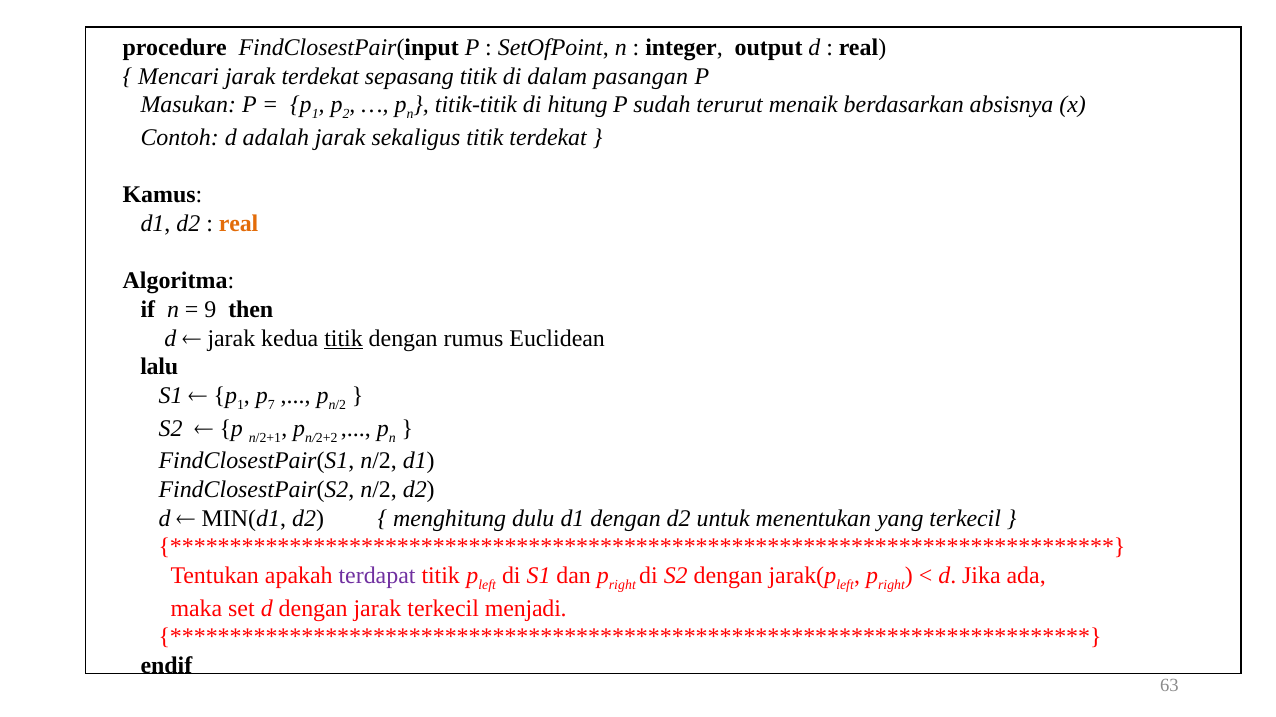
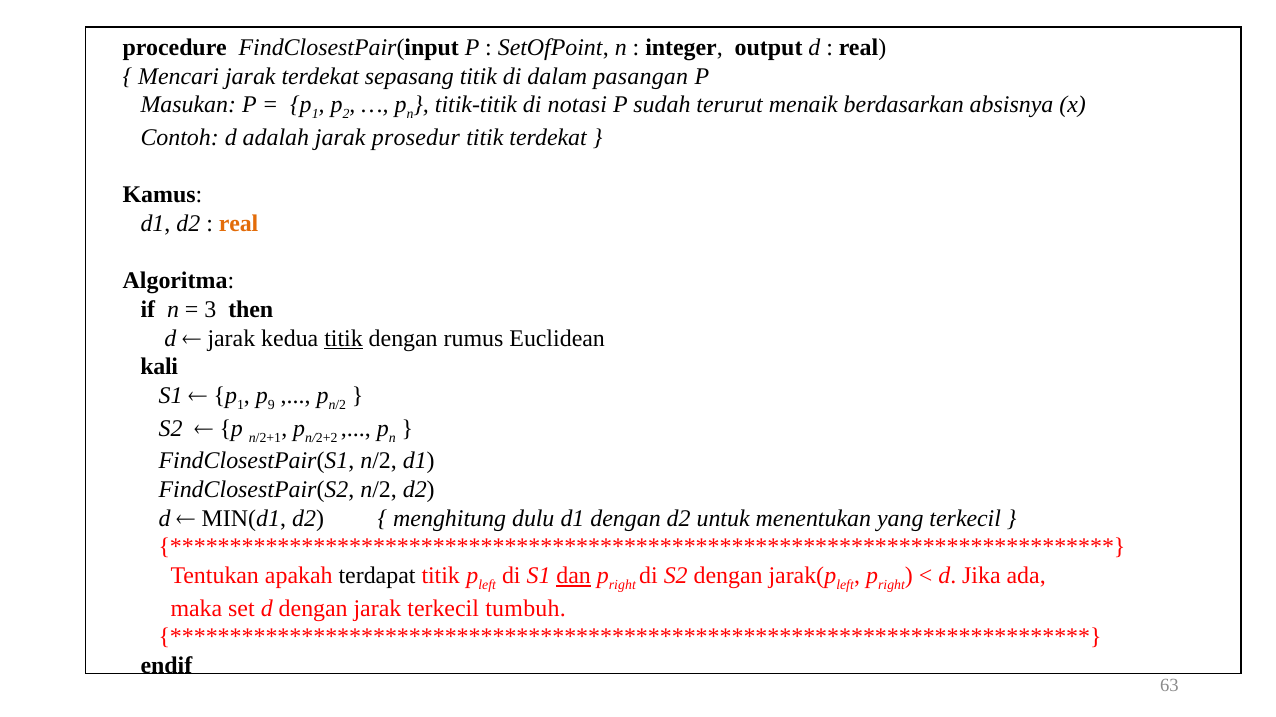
hitung: hitung -> notasi
sekaligus: sekaligus -> prosedur
9: 9 -> 3
lalu: lalu -> kali
7: 7 -> 9
terdapat colour: purple -> black
dan underline: none -> present
menjadi: menjadi -> tumbuh
